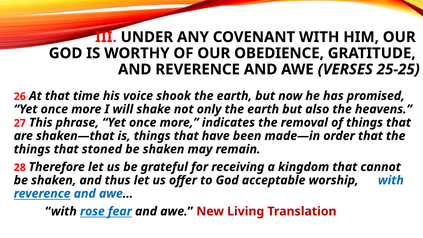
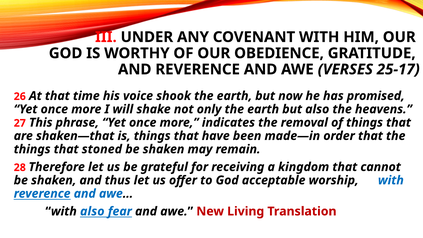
25-25: 25-25 -> 25-17
with rose: rose -> also
